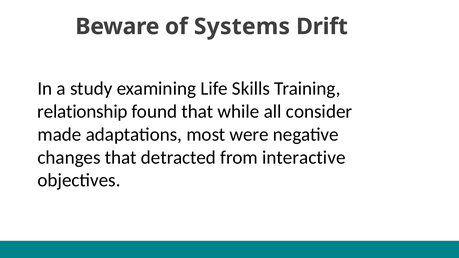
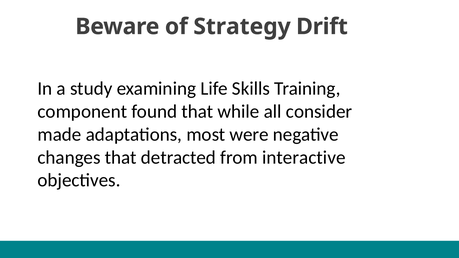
Systems: Systems -> Strategy
relationship: relationship -> component
